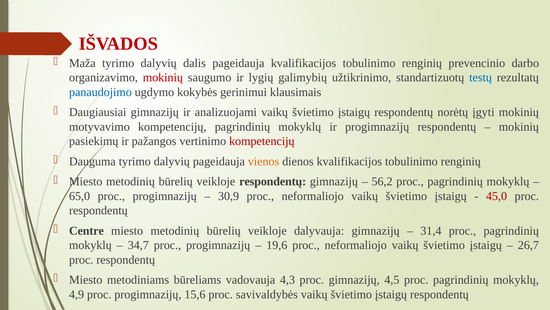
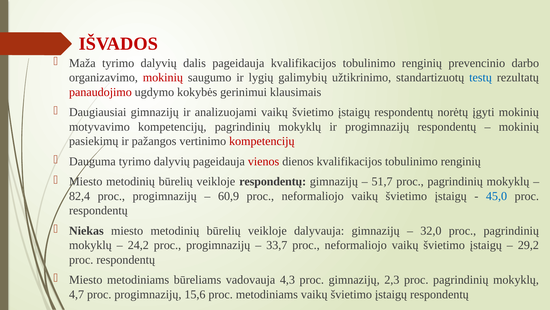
panaudojimo colour: blue -> red
vienos colour: orange -> red
56,2: 56,2 -> 51,7
65,0: 65,0 -> 82,4
30,9: 30,9 -> 60,9
45,0 colour: red -> blue
Centre: Centre -> Niekas
31,4: 31,4 -> 32,0
34,7: 34,7 -> 24,2
19,6: 19,6 -> 33,7
26,7: 26,7 -> 29,2
4,5: 4,5 -> 2,3
4,9: 4,9 -> 4,7
proc savivaldybės: savivaldybės -> metodiniams
